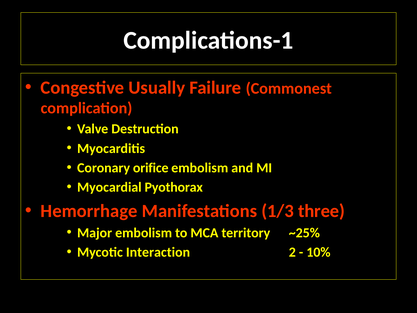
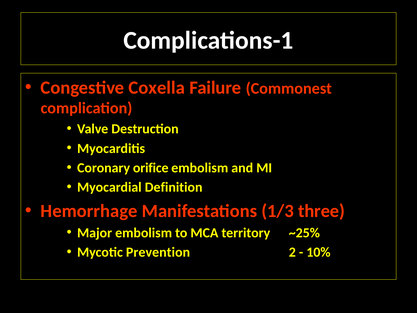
Usually: Usually -> Coxella
Pyothorax: Pyothorax -> Definition
Interaction: Interaction -> Prevention
